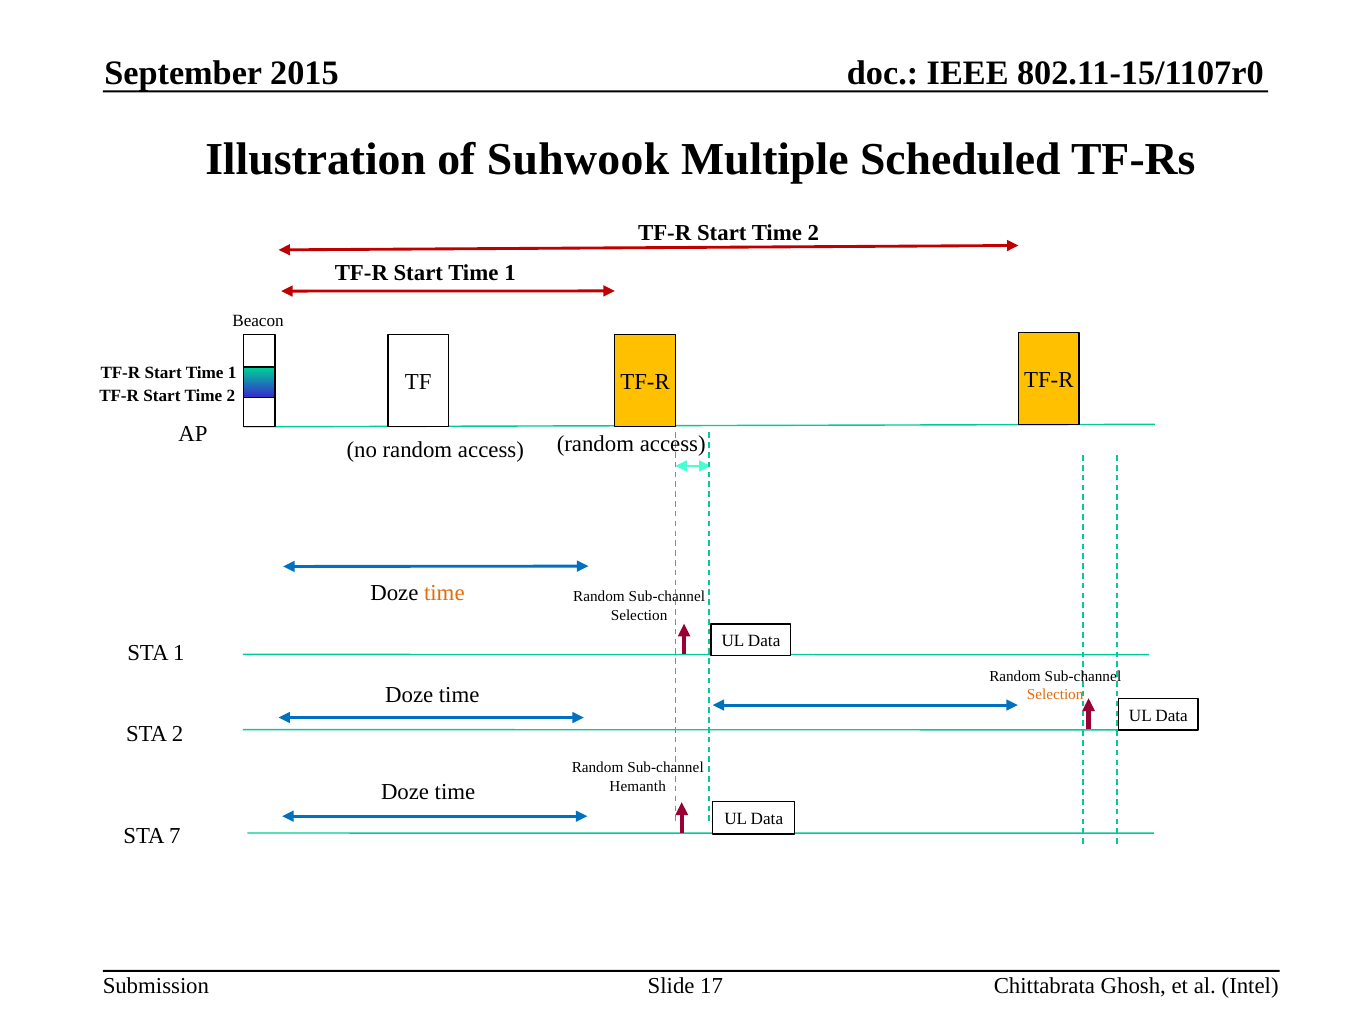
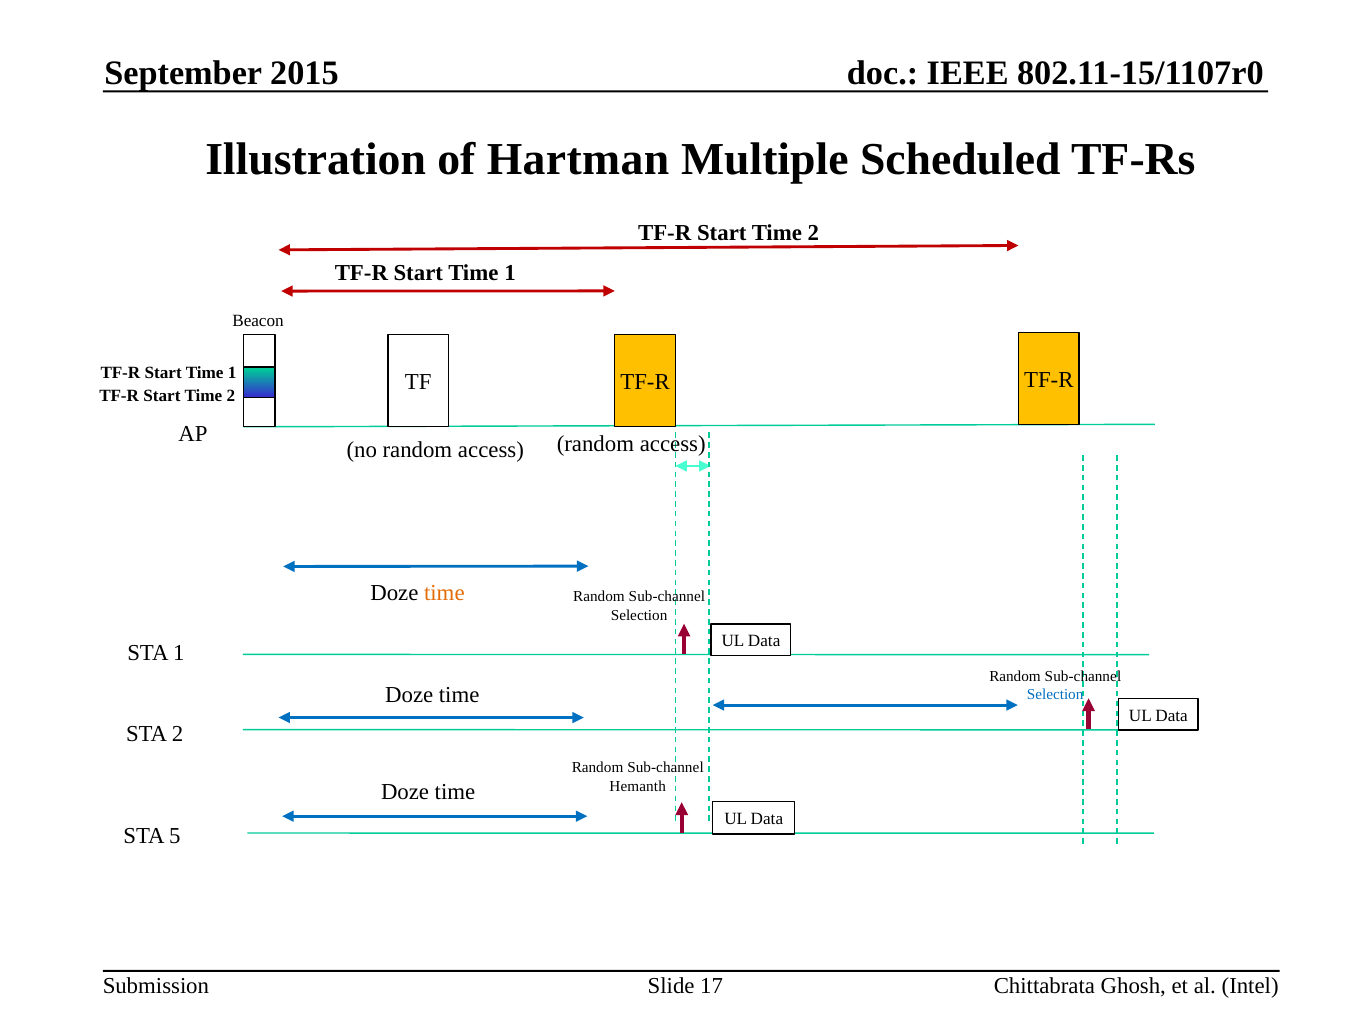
Suhwook: Suhwook -> Hartman
Selection at (1055, 695) colour: orange -> blue
7: 7 -> 5
